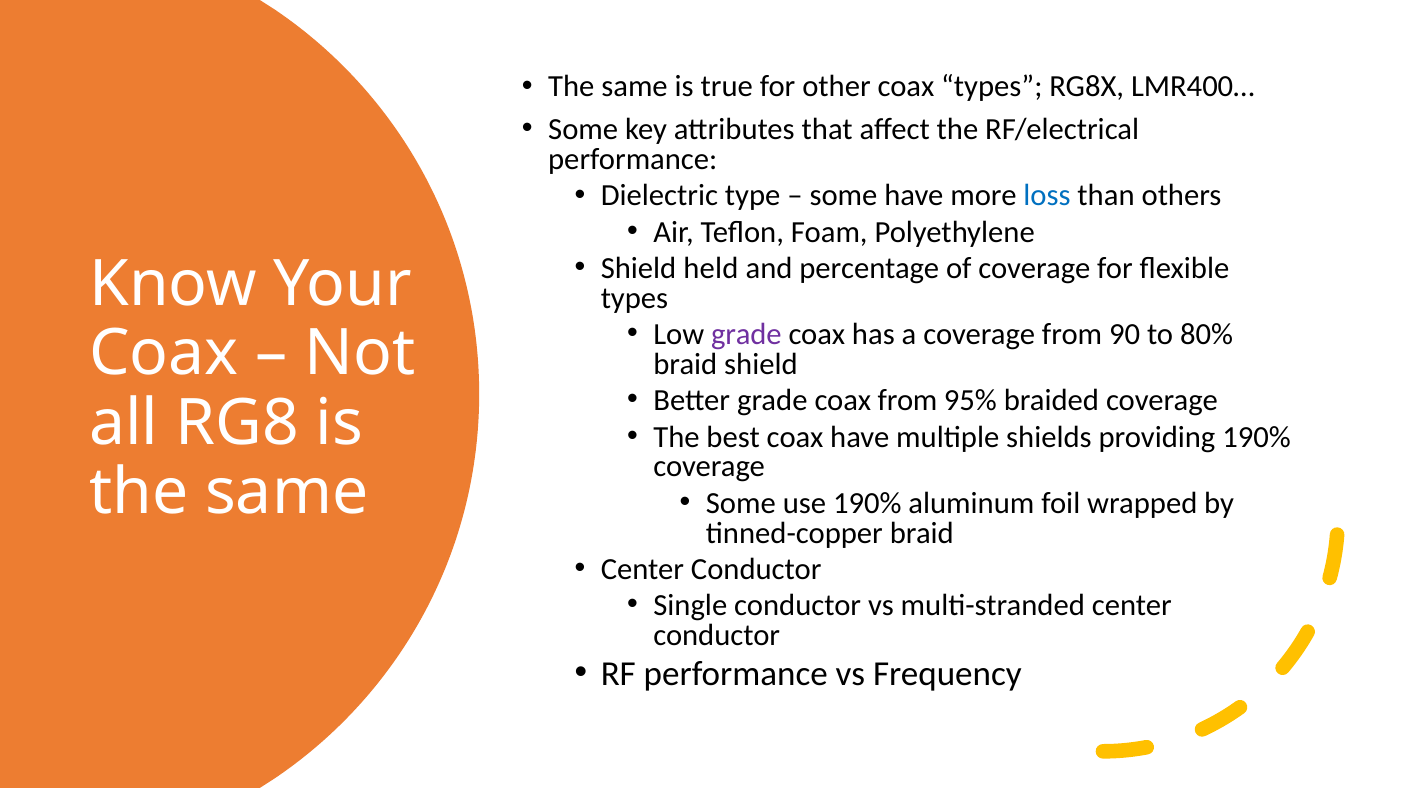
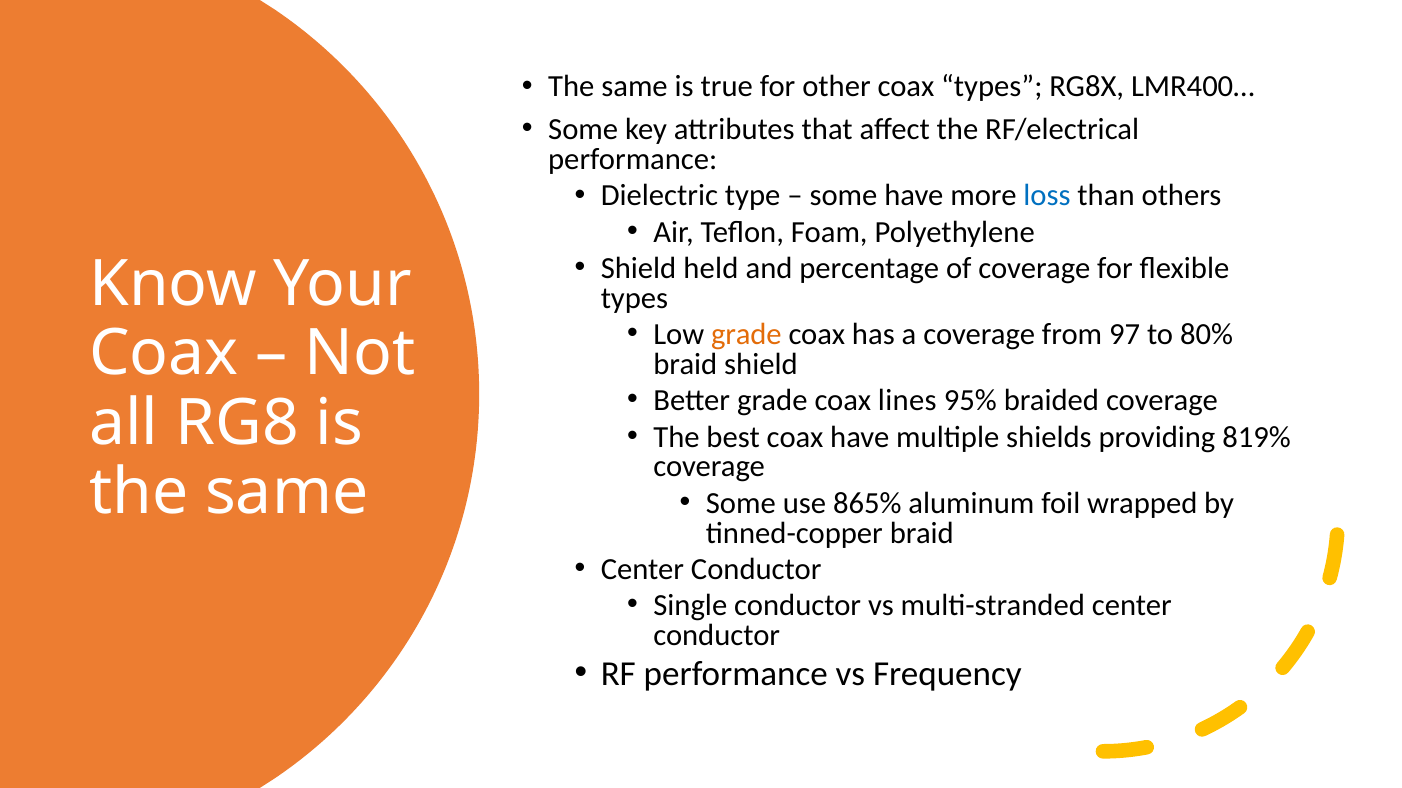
grade at (746, 335) colour: purple -> orange
90: 90 -> 97
coax from: from -> lines
providing 190%: 190% -> 819%
use 190%: 190% -> 865%
